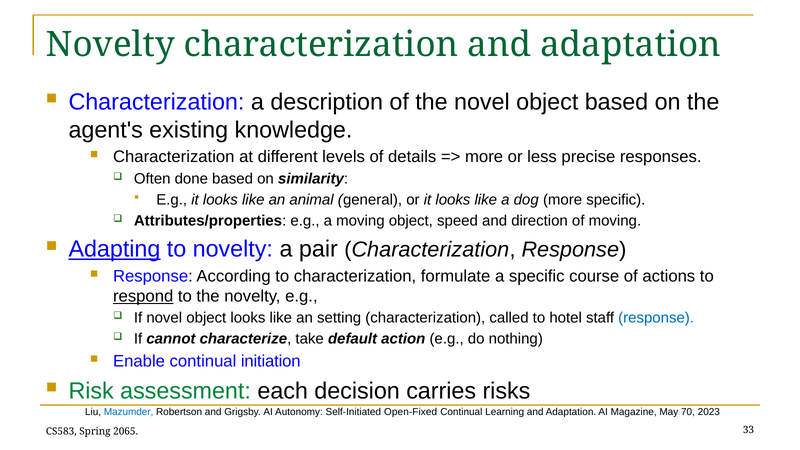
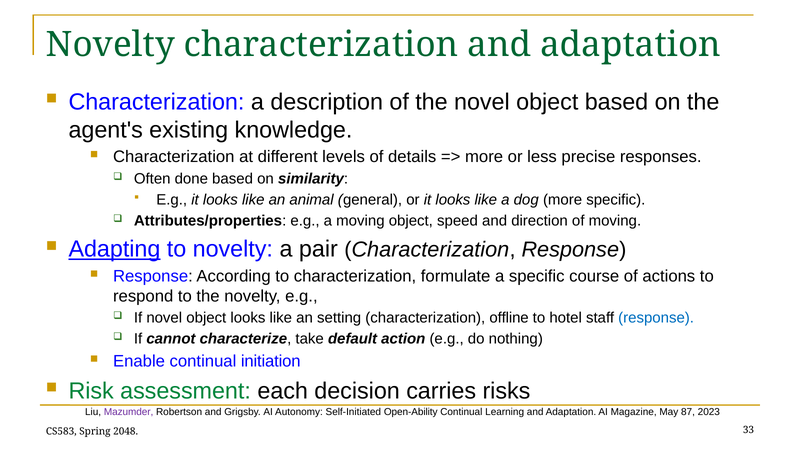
respond underline: present -> none
called: called -> offline
Mazumder colour: blue -> purple
Open-Fixed: Open-Fixed -> Open-Ability
70: 70 -> 87
2065: 2065 -> 2048
